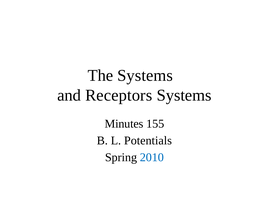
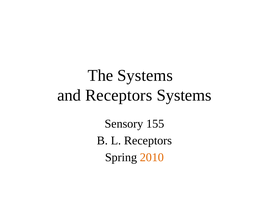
Minutes: Minutes -> Sensory
L Potentials: Potentials -> Receptors
2010 colour: blue -> orange
